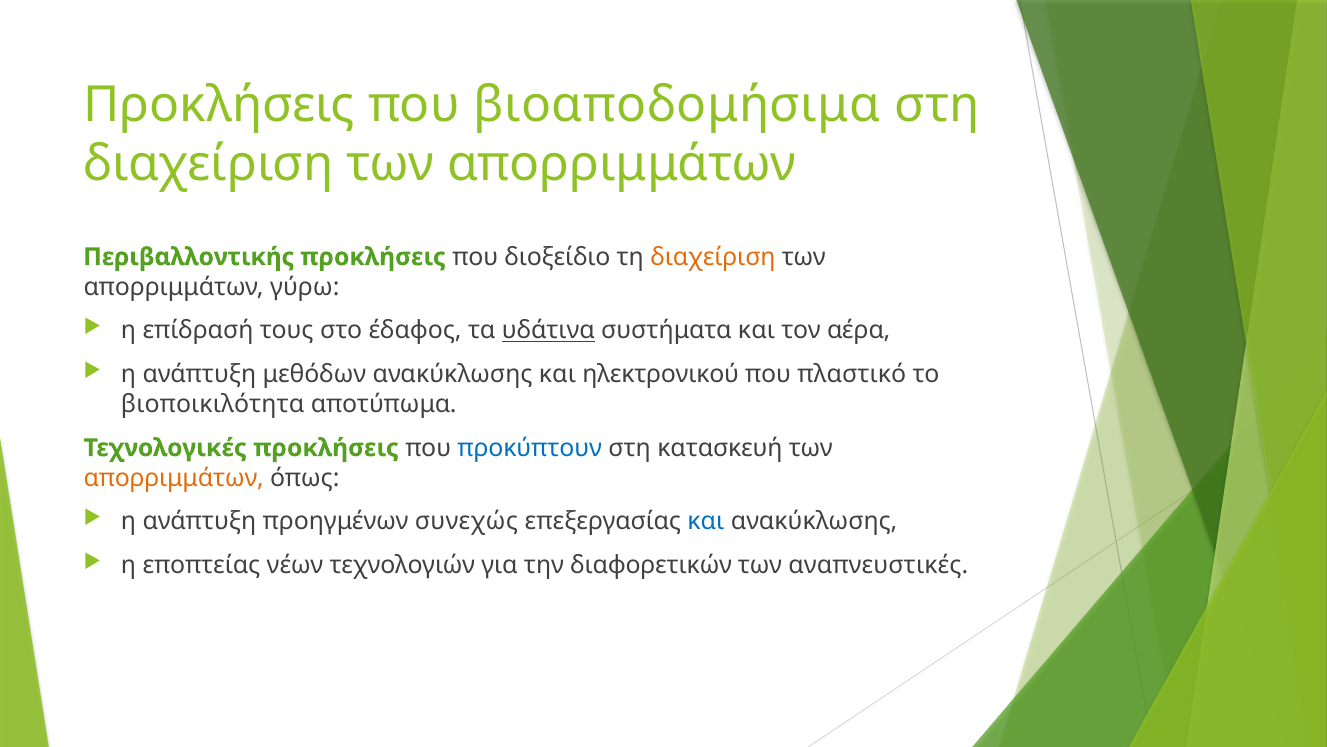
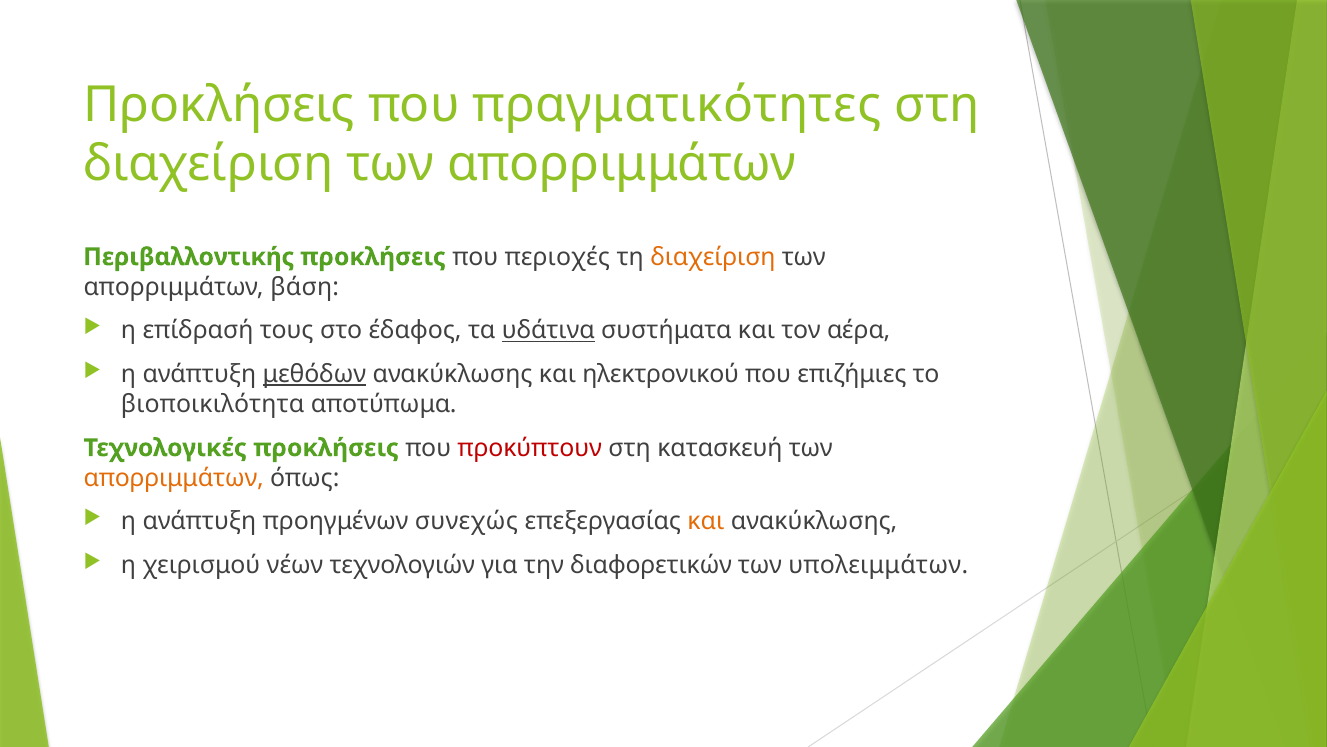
βιοαποδομήσιμα: βιοαποδομήσιμα -> πραγματικότητες
διοξείδιο: διοξείδιο -> περιοχές
γύρω: γύρω -> βάση
μεθόδων underline: none -> present
πλαστικό: πλαστικό -> επιζήμιες
προκύπτουν colour: blue -> red
και at (706, 521) colour: blue -> orange
εποπτείας: εποπτείας -> χειρισμού
αναπνευστικές: αναπνευστικές -> υπολειμμάτων
